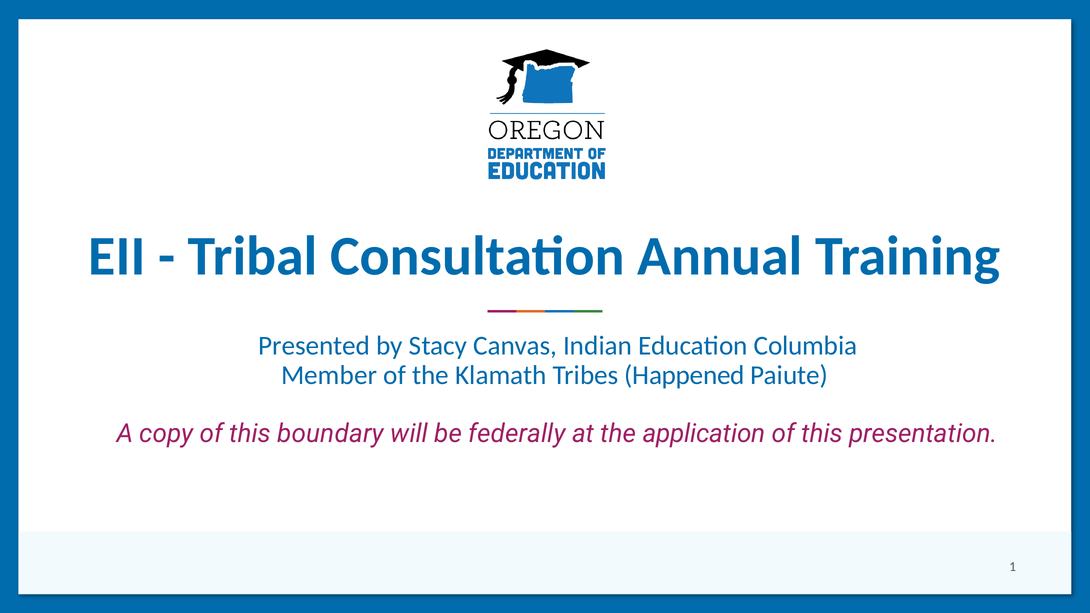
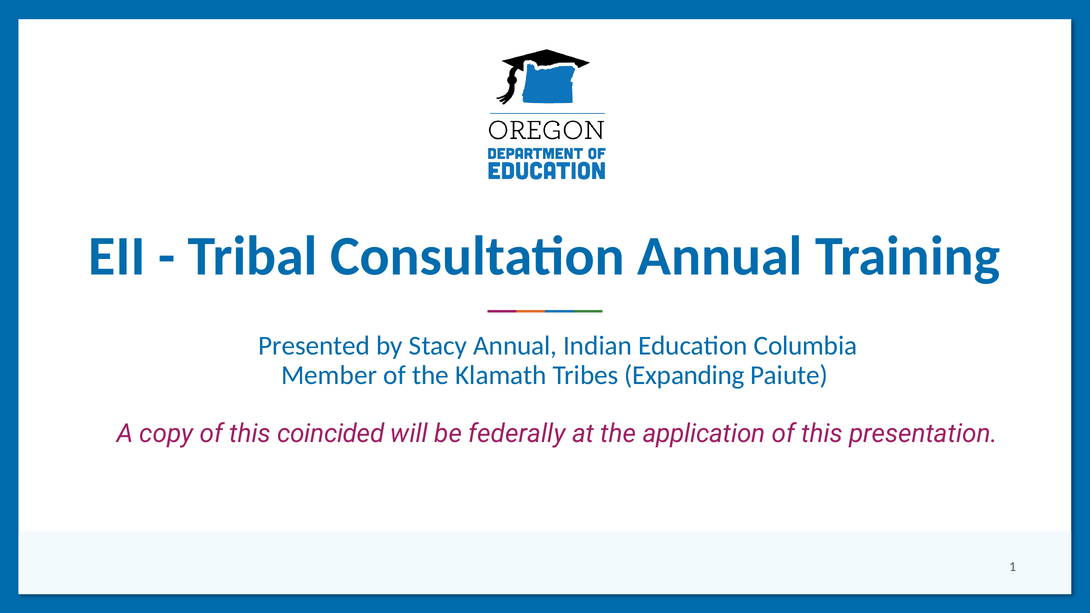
Stacy Canvas: Canvas -> Annual
Happened: Happened -> Expanding
boundary: boundary -> coincided
